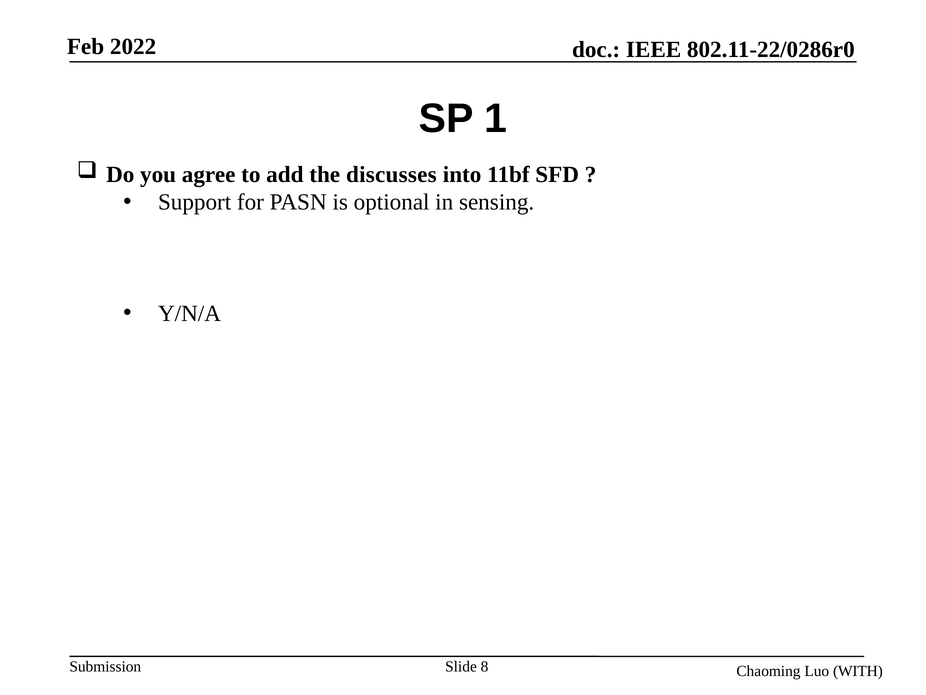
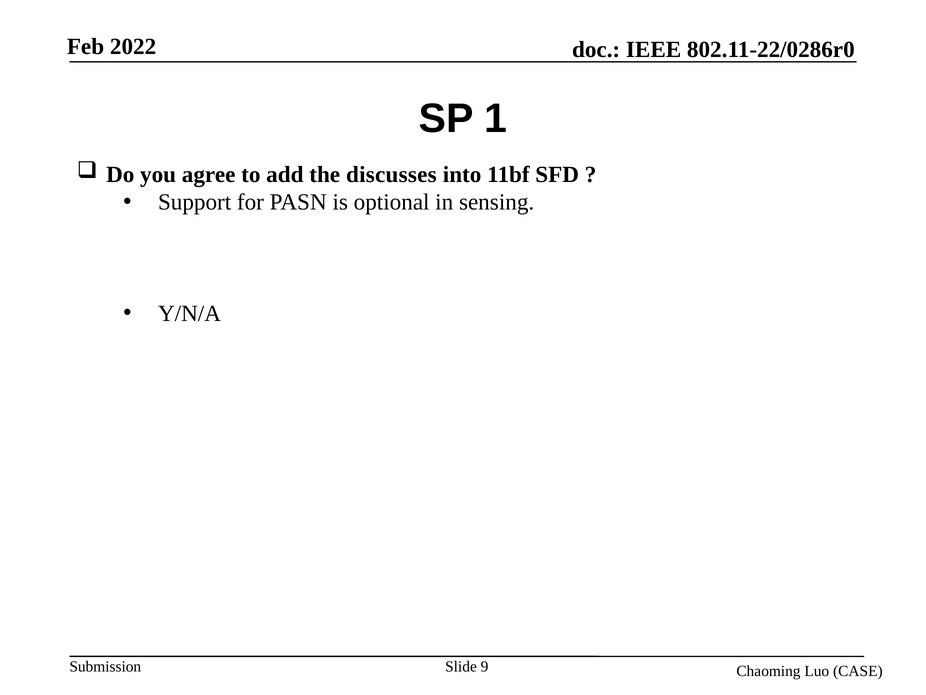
8: 8 -> 9
WITH: WITH -> CASE
